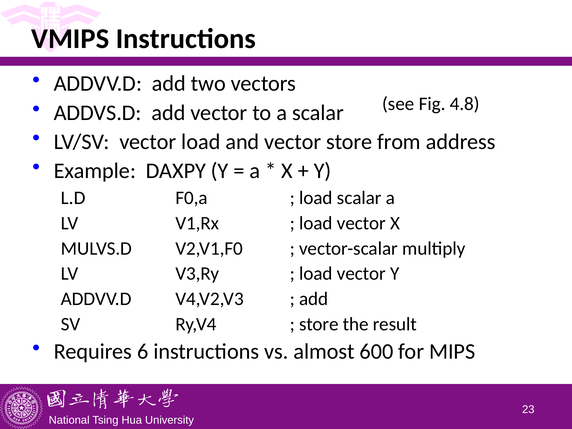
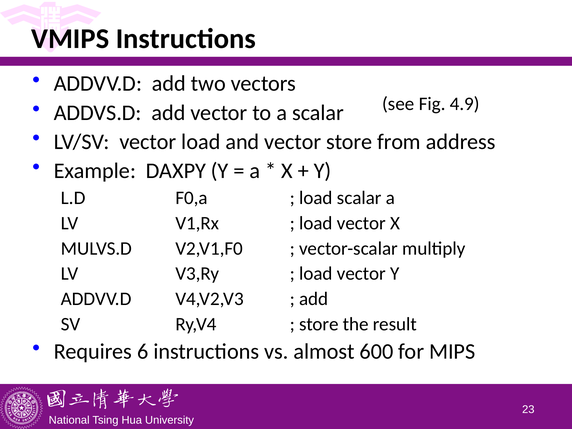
4.8: 4.8 -> 4.9
